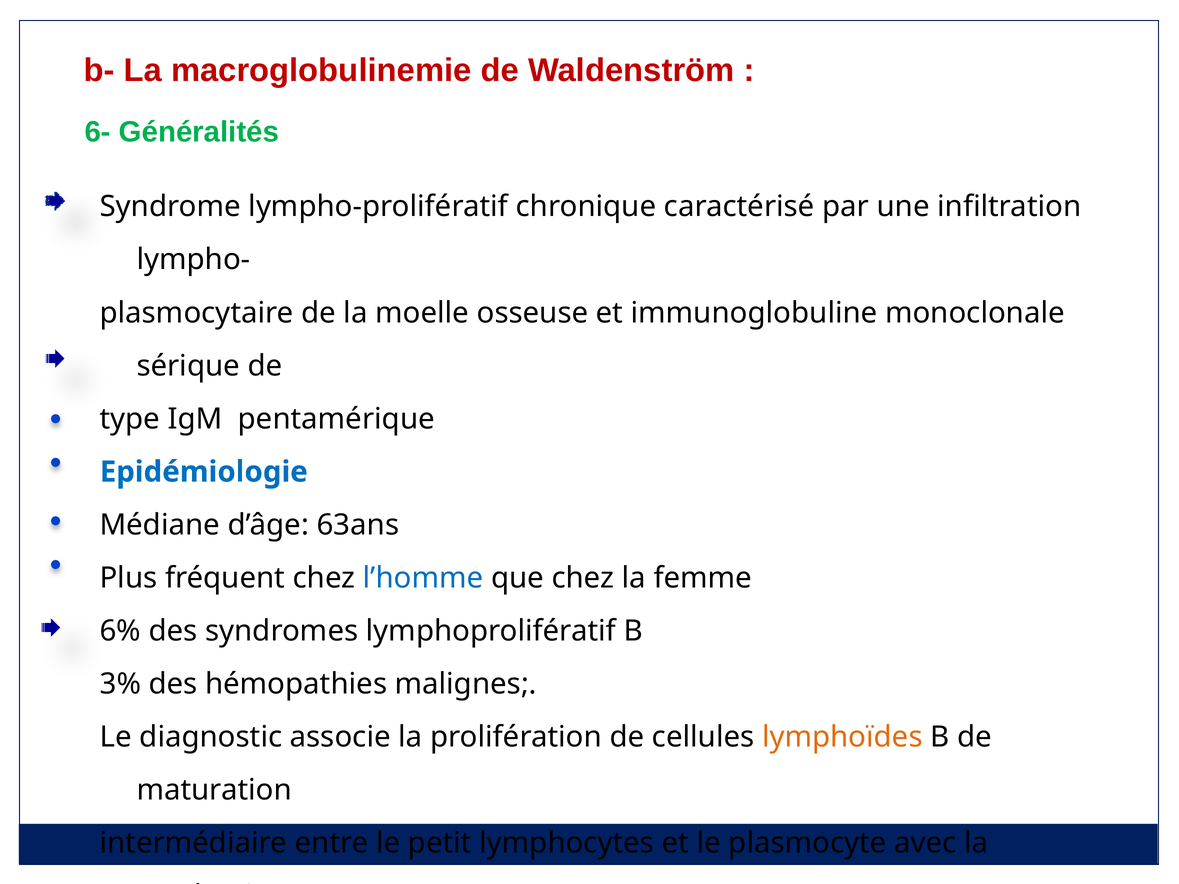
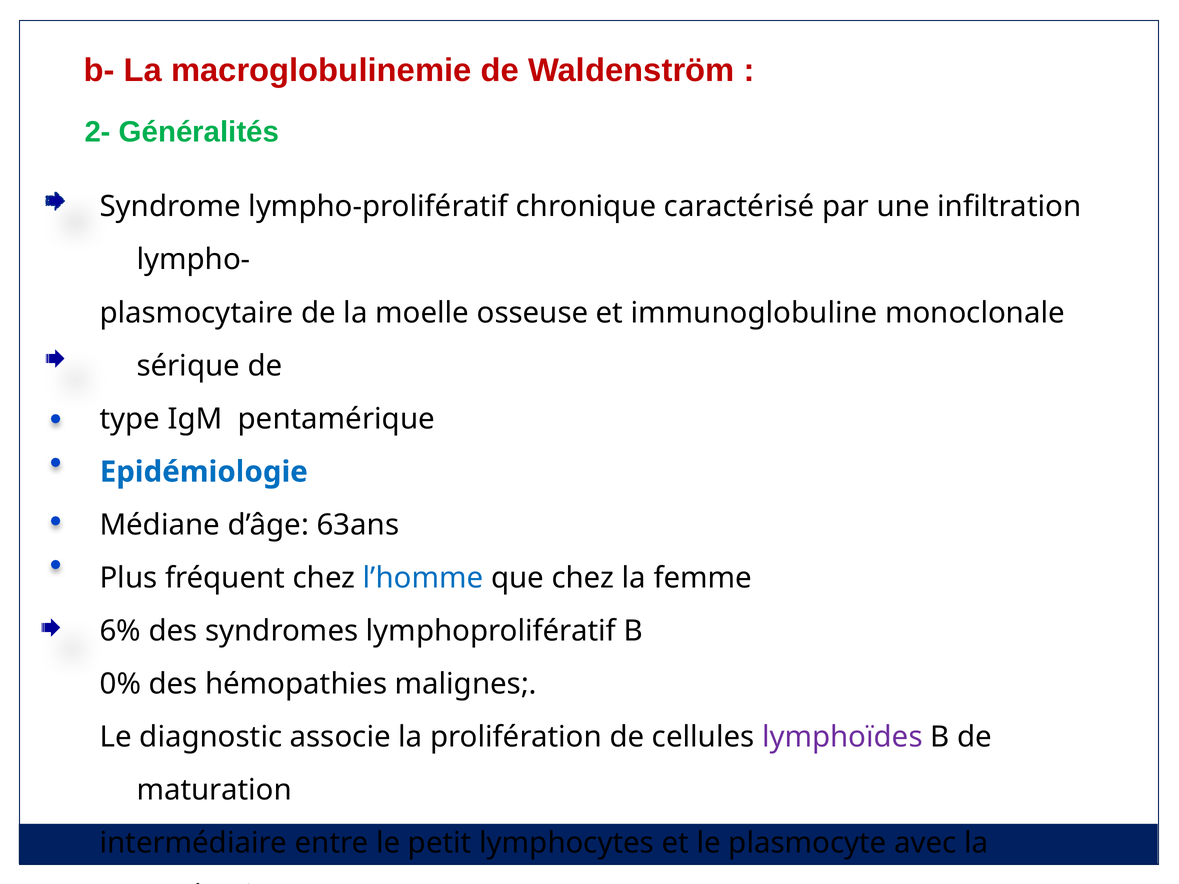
6-: 6- -> 2-
3%: 3% -> 0%
lymphoïdes colour: orange -> purple
